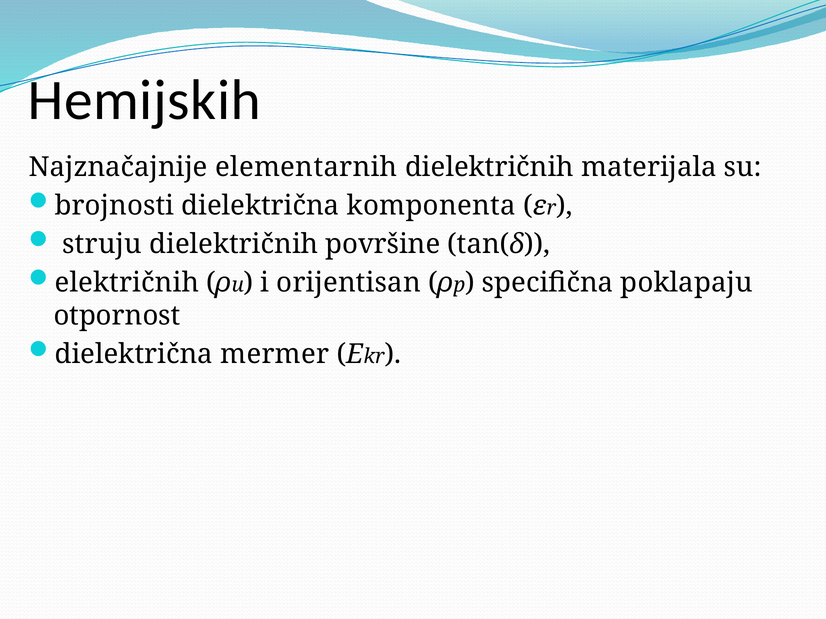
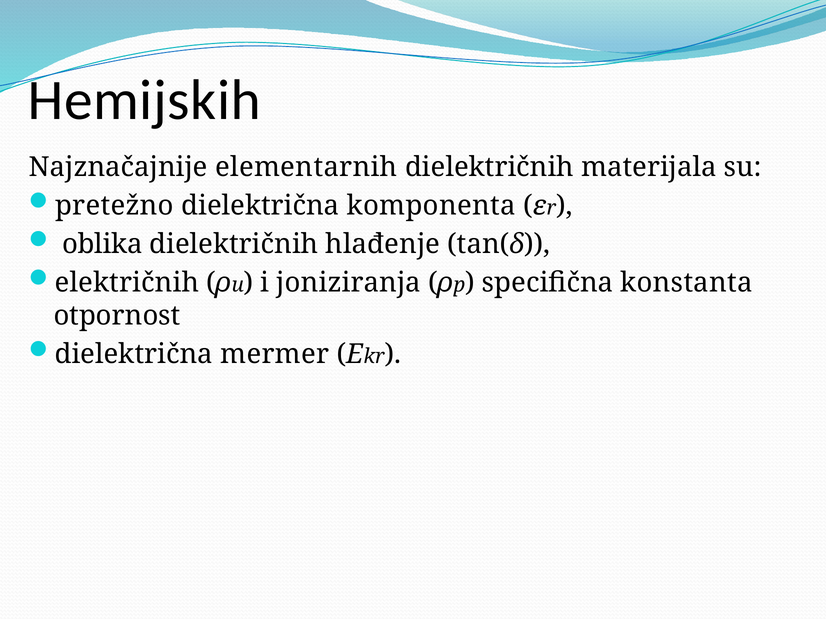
brojnosti: brojnosti -> pretežno
struju: struju -> oblika
površine: površine -> hlađenje
orijentisan: orijentisan -> joniziranja
poklapaju: poklapaju -> konstanta
